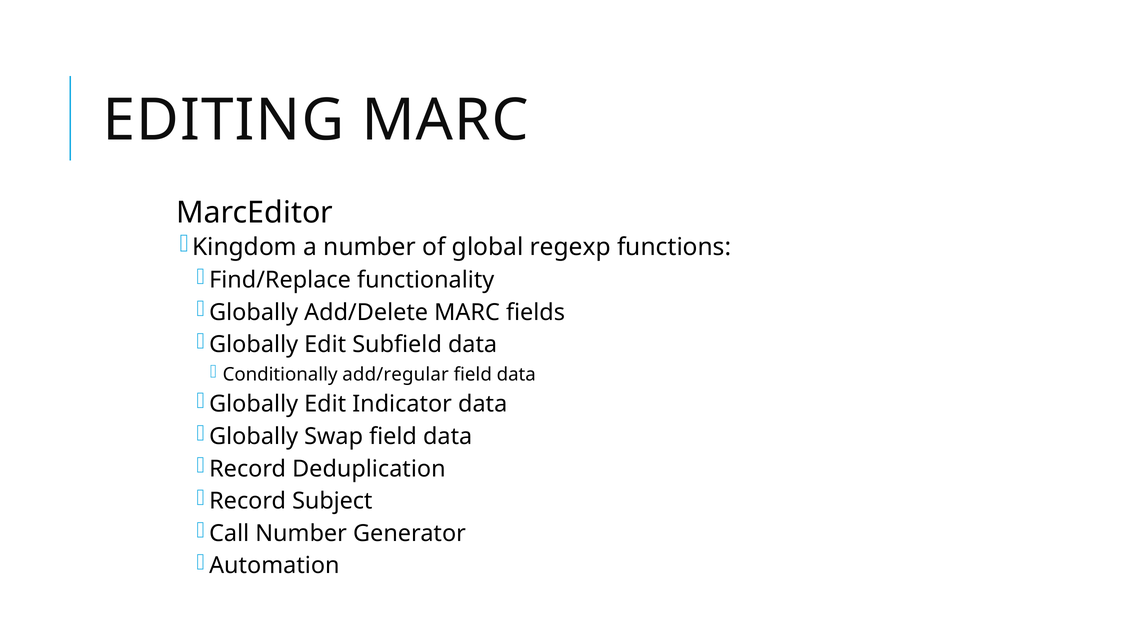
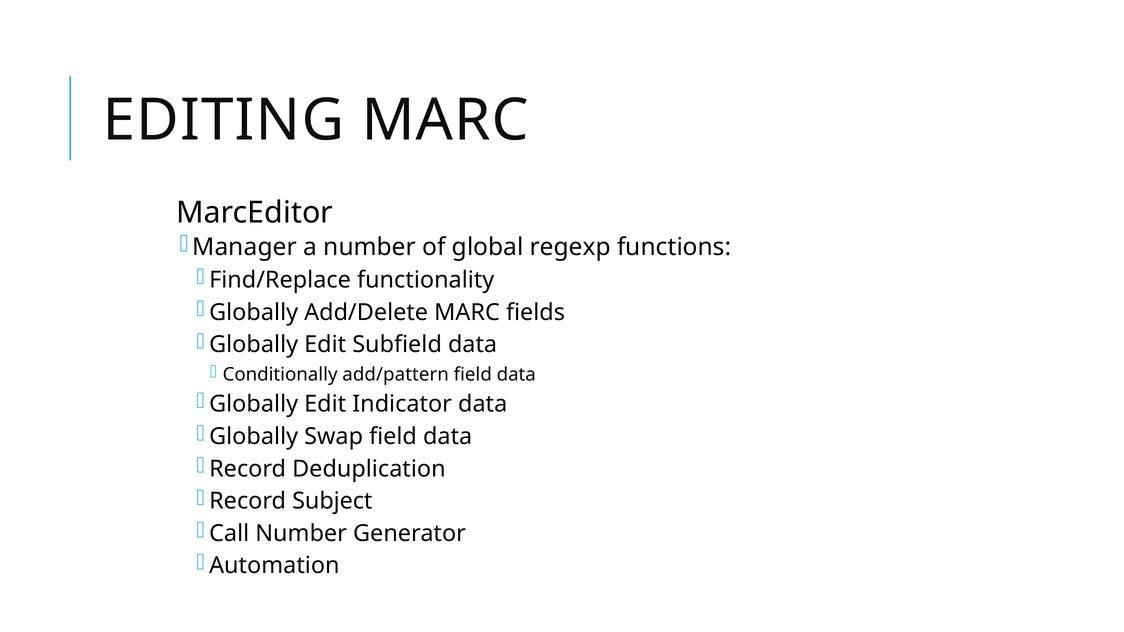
Kingdom: Kingdom -> Manager
add/regular: add/regular -> add/pattern
